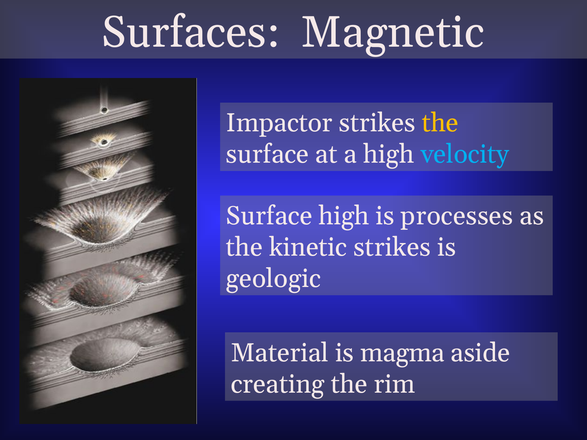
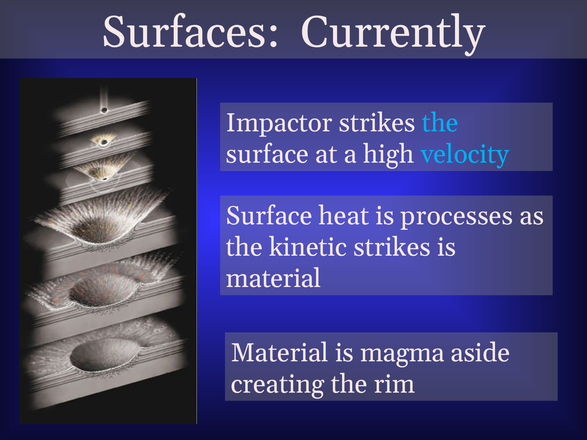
Magnetic: Magnetic -> Currently
the at (440, 123) colour: yellow -> light blue
Surface high: high -> heat
geologic at (273, 279): geologic -> material
